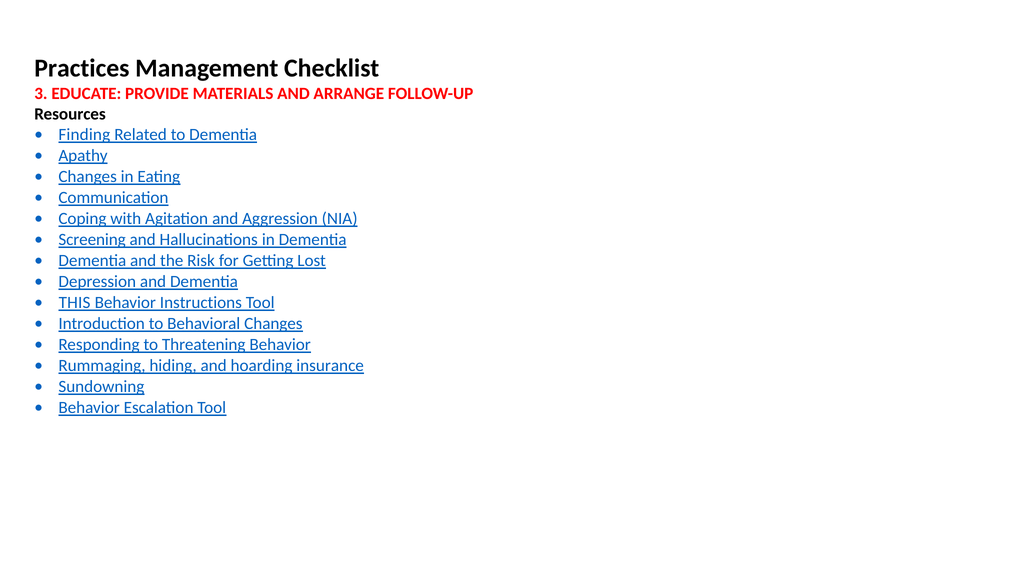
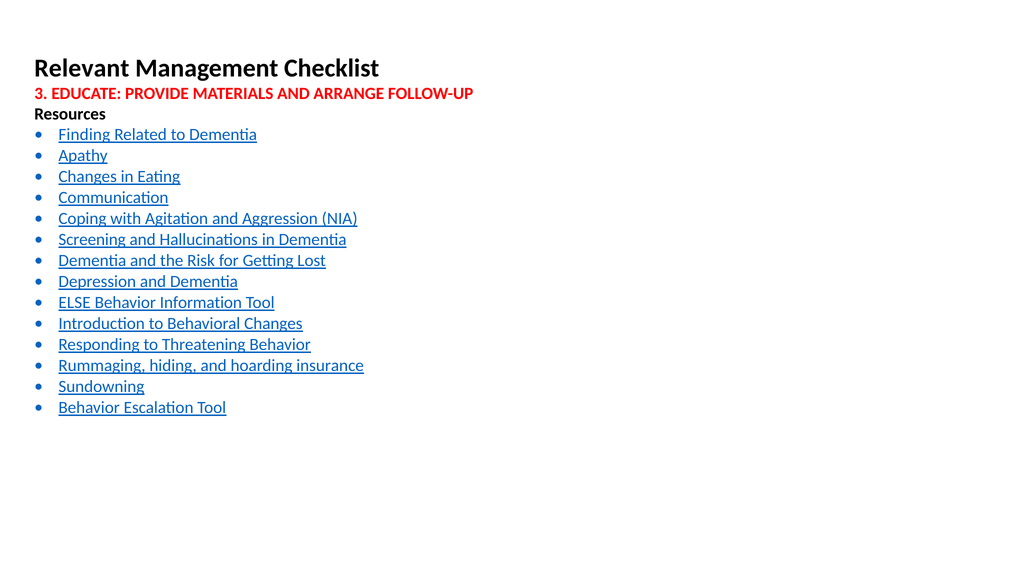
Practices: Practices -> Relevant
THIS: THIS -> ELSE
Instructions: Instructions -> Information
